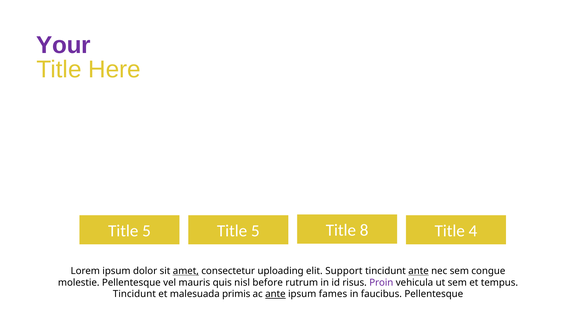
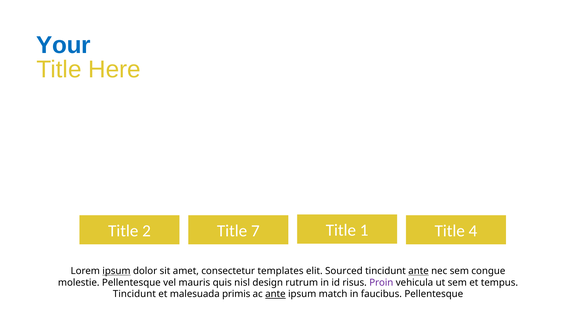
Your colour: purple -> blue
5 at (146, 231): 5 -> 2
5 at (255, 231): 5 -> 7
8: 8 -> 1
ipsum at (116, 271) underline: none -> present
amet underline: present -> none
uploading: uploading -> templates
Support: Support -> Sourced
before: before -> design
fames: fames -> match
